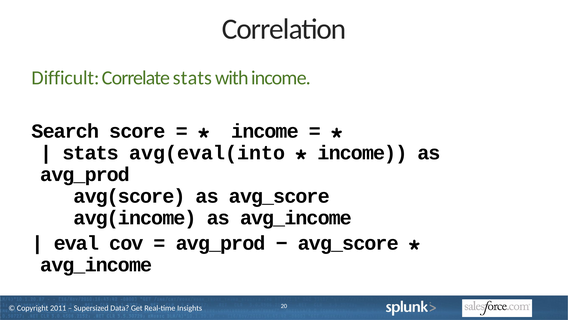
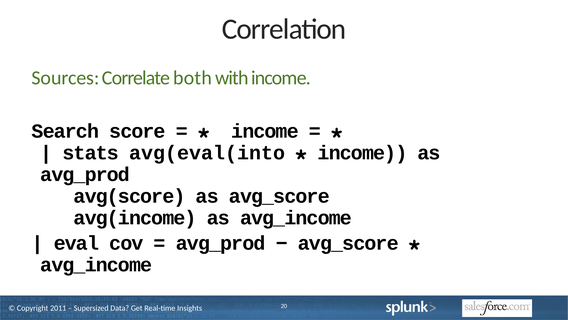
Difficult: Difficult -> Sources
Correlate stats: stats -> both
